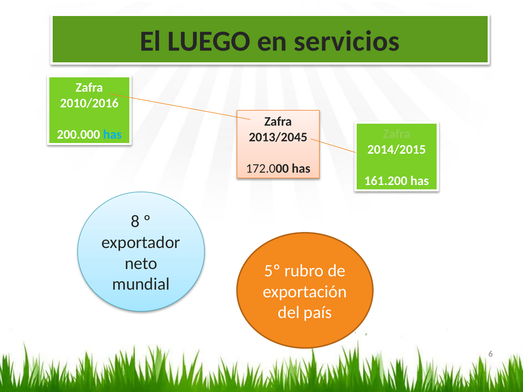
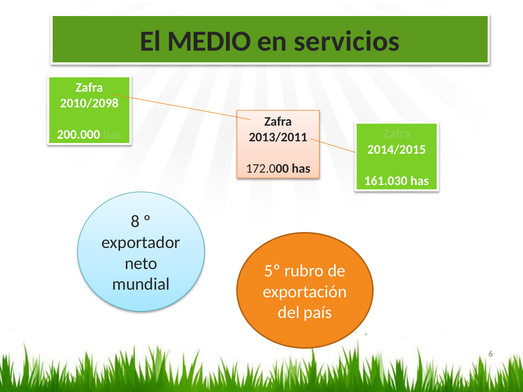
LUEGO: LUEGO -> MEDIO
2010/2016: 2010/2016 -> 2010/2098
has at (112, 135) colour: light blue -> light green
2013/2045: 2013/2045 -> 2013/2011
161.200: 161.200 -> 161.030
